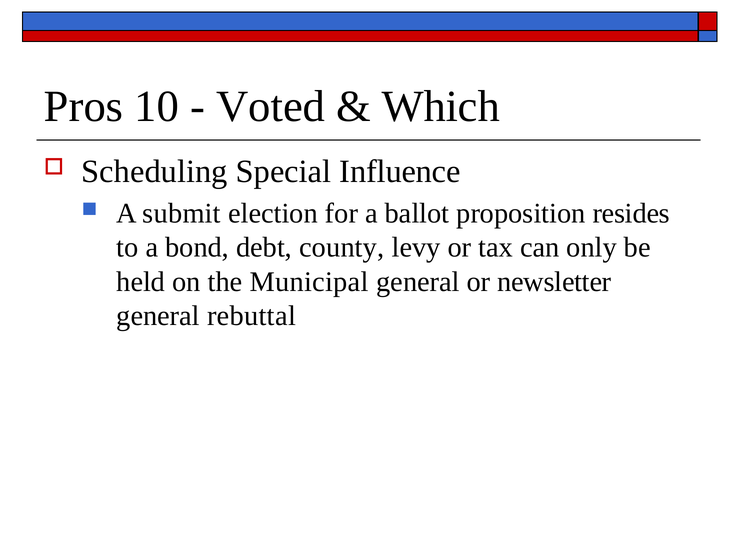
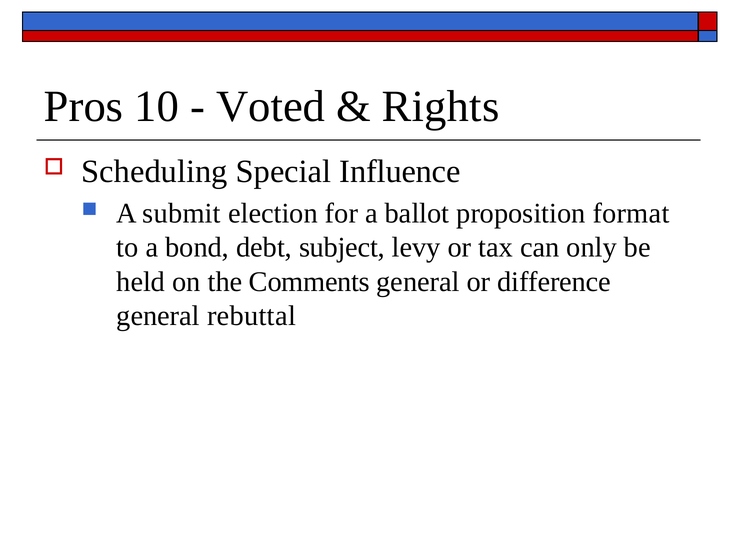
Which: Which -> Rights
resides: resides -> format
county: county -> subject
Municipal: Municipal -> Comments
newsletter: newsletter -> difference
